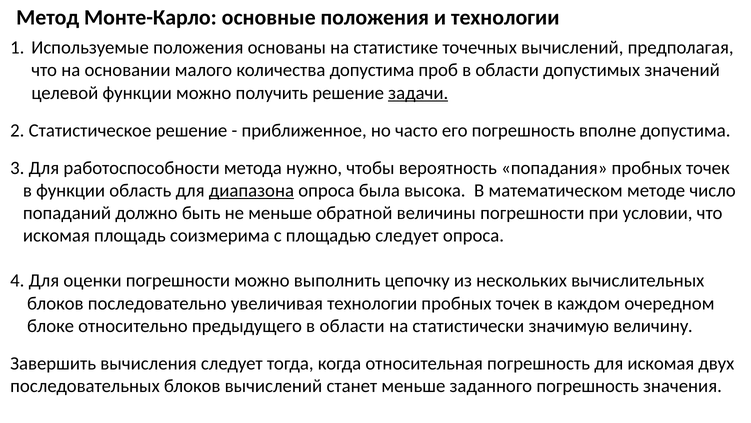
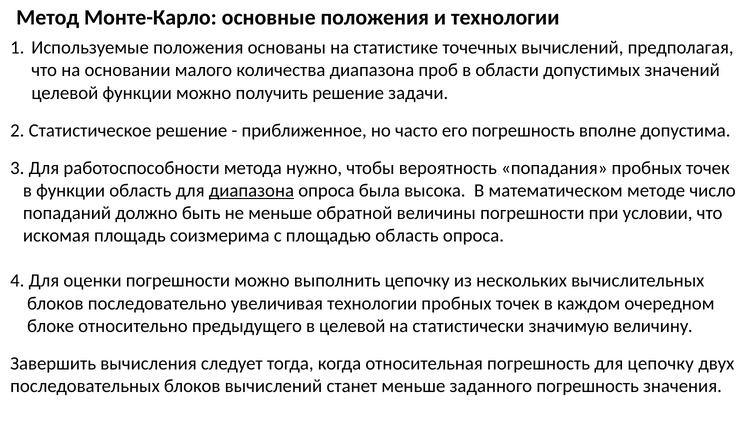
количества допустима: допустима -> диапазона
задачи underline: present -> none
площадью следует: следует -> область
предыдущего в области: области -> целевой
для искомая: искомая -> цепочку
